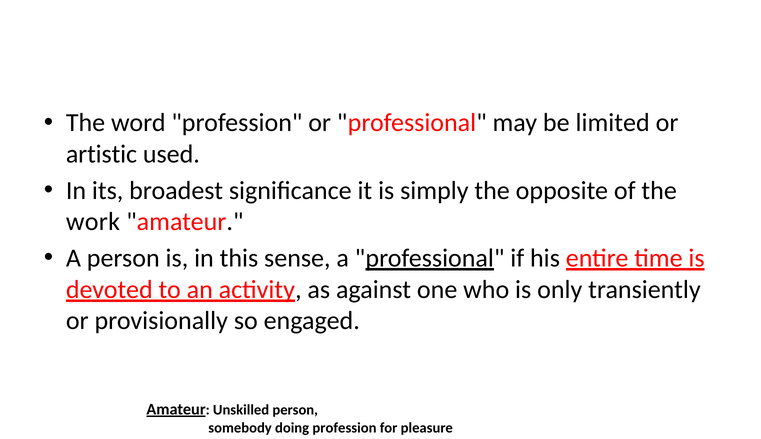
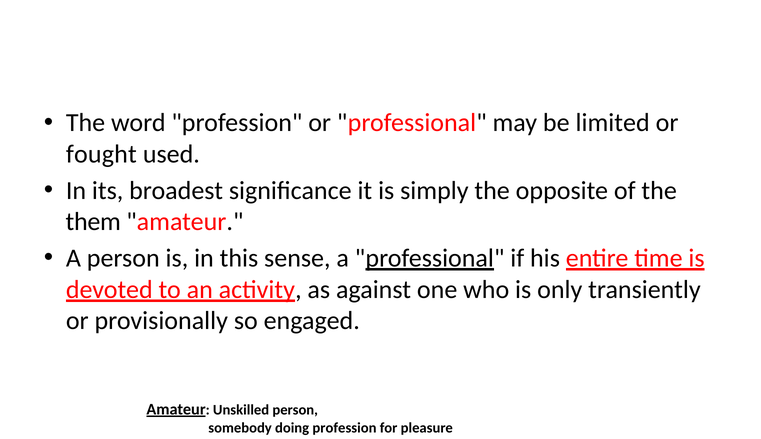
artistic: artistic -> fought
work: work -> them
